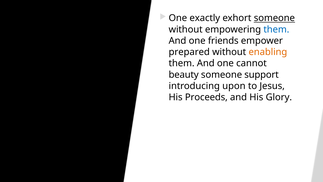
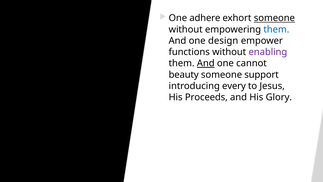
exactly: exactly -> adhere
friends: friends -> design
prepared: prepared -> functions
enabling colour: orange -> purple
And at (206, 63) underline: none -> present
upon: upon -> every
